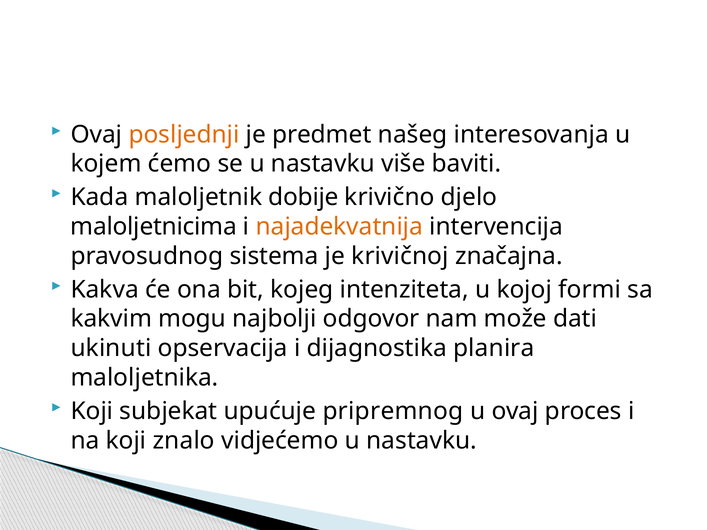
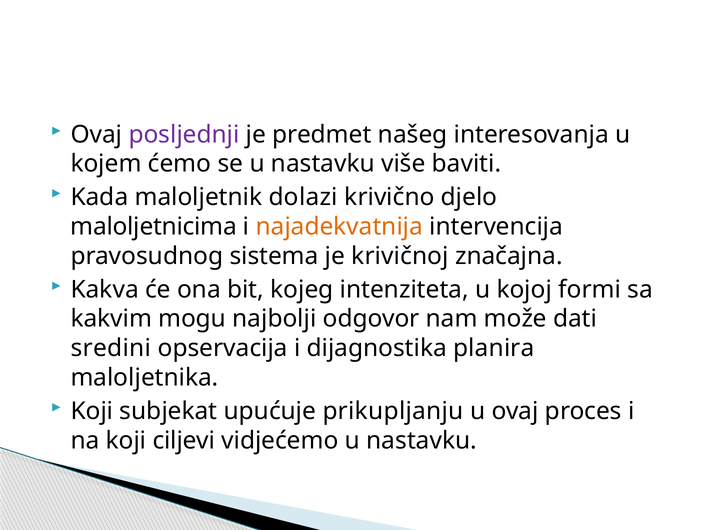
posljednji colour: orange -> purple
dobije: dobije -> dolazi
ukinuti: ukinuti -> sredini
pripremnog: pripremnog -> prikupljanju
znalo: znalo -> ciljevi
